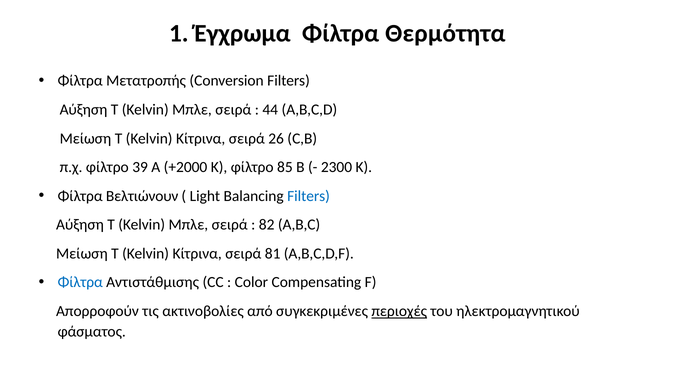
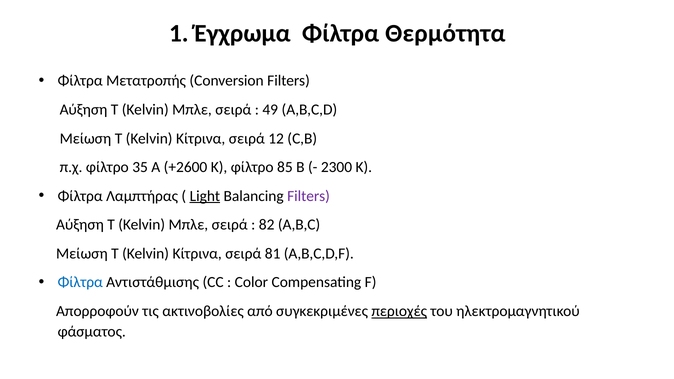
44: 44 -> 49
26: 26 -> 12
39: 39 -> 35
+2000: +2000 -> +2600
Βελτιώνουν: Βελτιώνουν -> Λαμπτήρας
Light underline: none -> present
Filters at (309, 196) colour: blue -> purple
